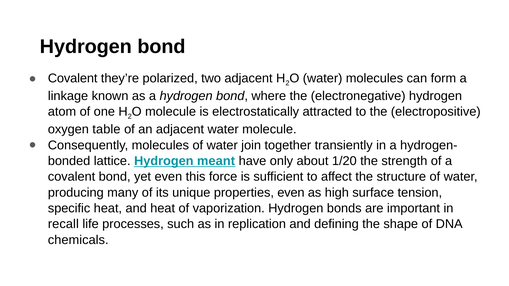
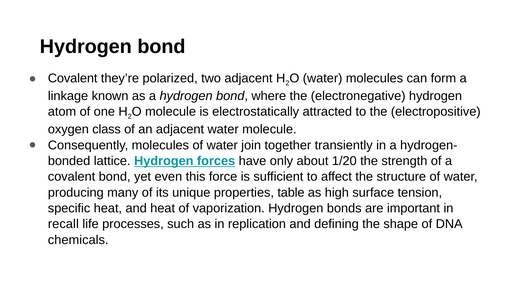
table: table -> class
meant: meant -> forces
properties even: even -> table
